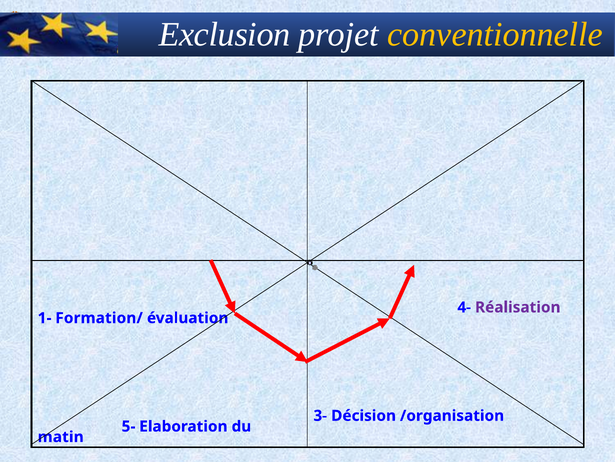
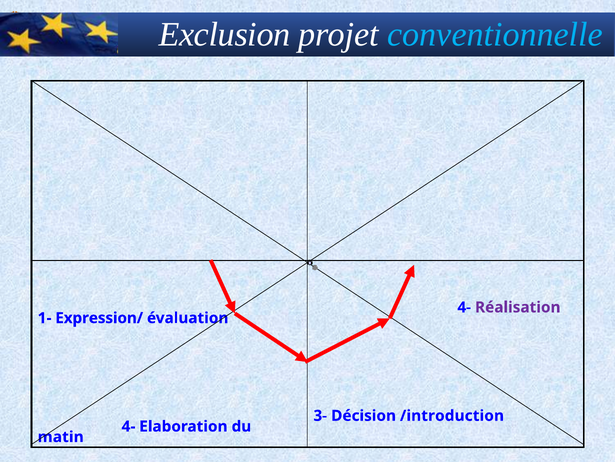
conventionnelle colour: yellow -> light blue
Formation/: Formation/ -> Expression/
/organisation: /organisation -> /introduction
5- at (128, 426): 5- -> 4-
